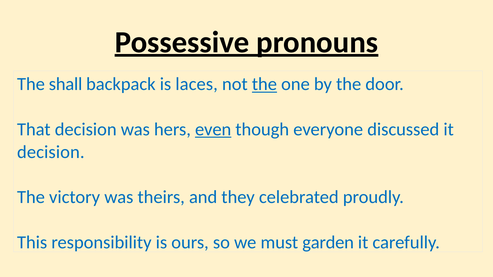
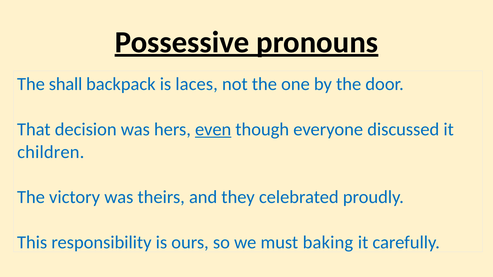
the at (264, 84) underline: present -> none
decision at (51, 152): decision -> children
garden: garden -> baking
